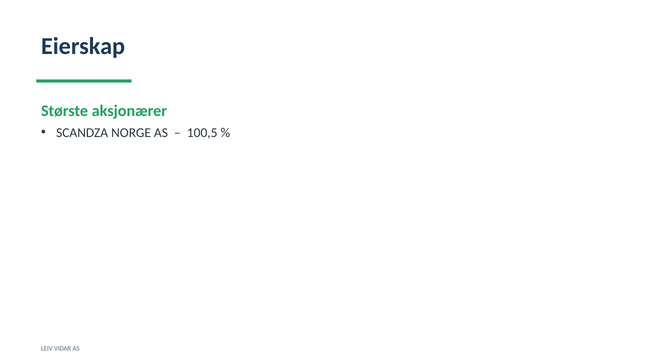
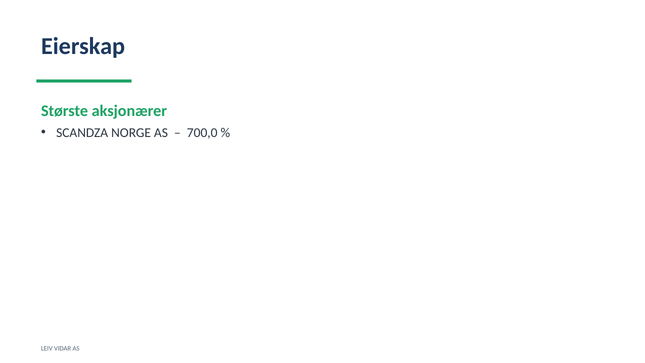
100,5: 100,5 -> 700,0
